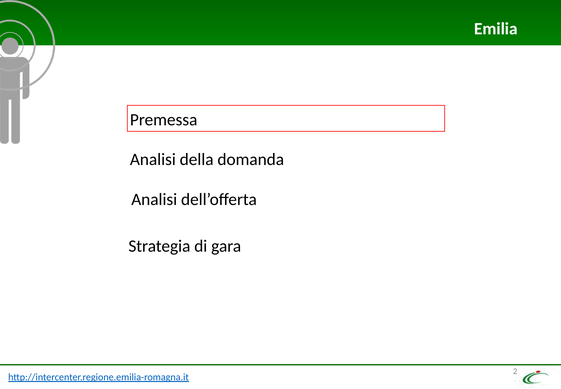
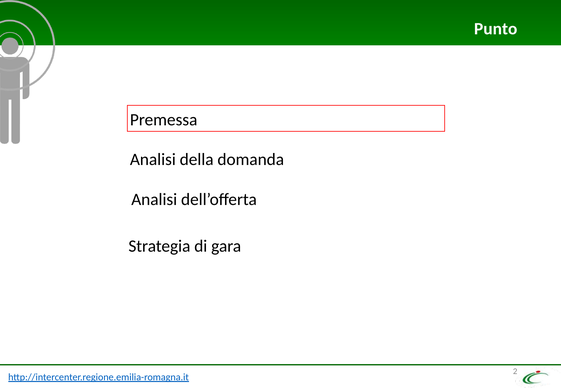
Emilia: Emilia -> Punto
